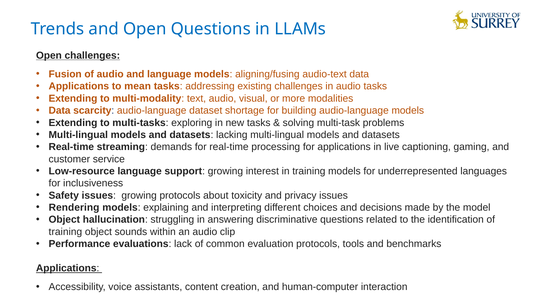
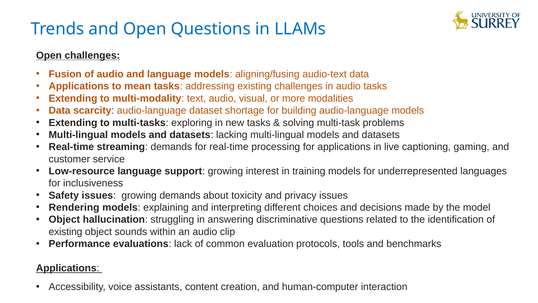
growing protocols: protocols -> demands
training at (65, 231): training -> existing
